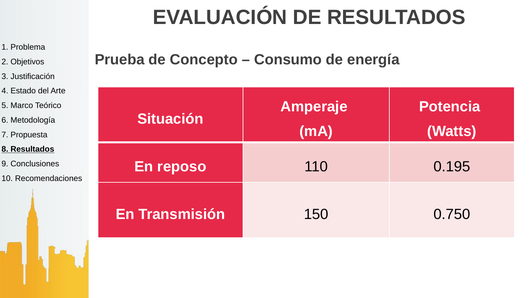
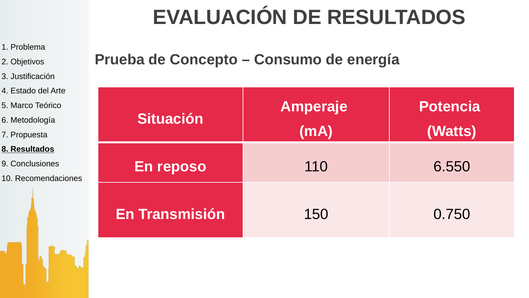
0.195: 0.195 -> 6.550
